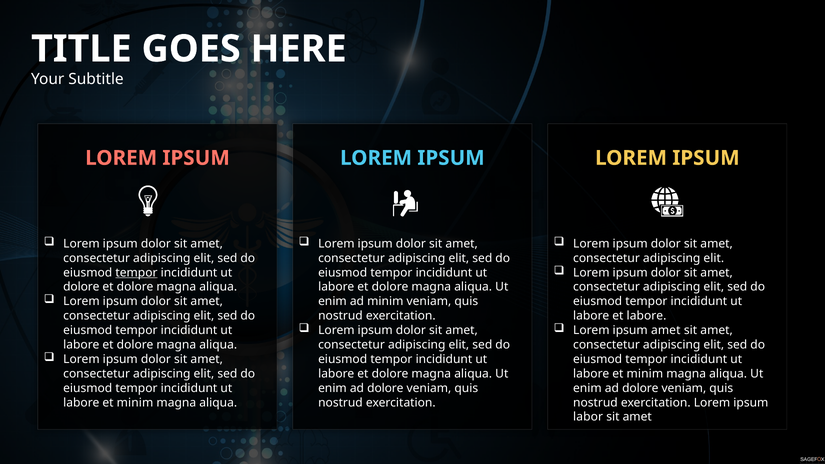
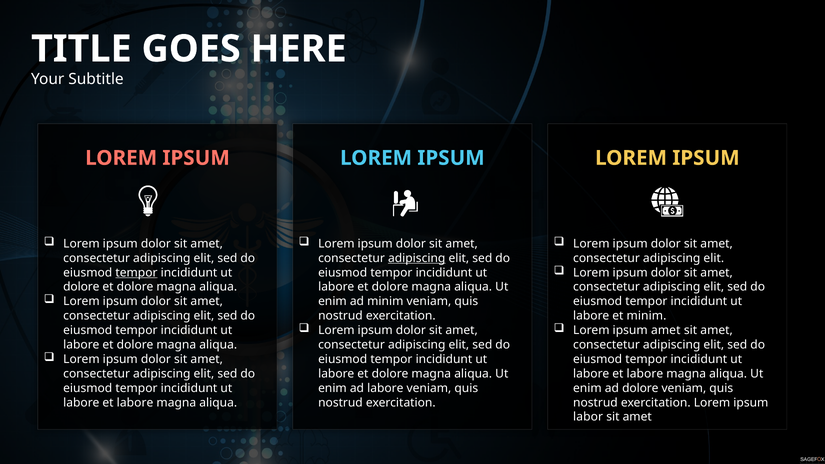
adipiscing at (417, 258) underline: none -> present
et labore: labore -> minim
minim at (645, 374): minim -> labore
dolore at (385, 388): dolore -> labore
minim at (135, 403): minim -> labore
